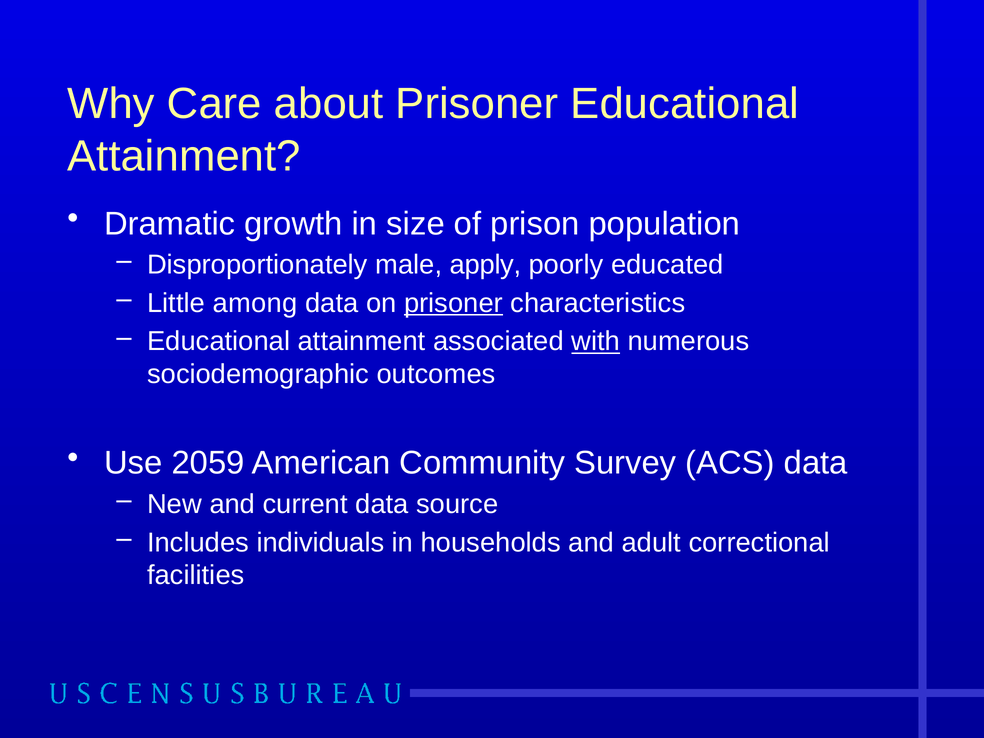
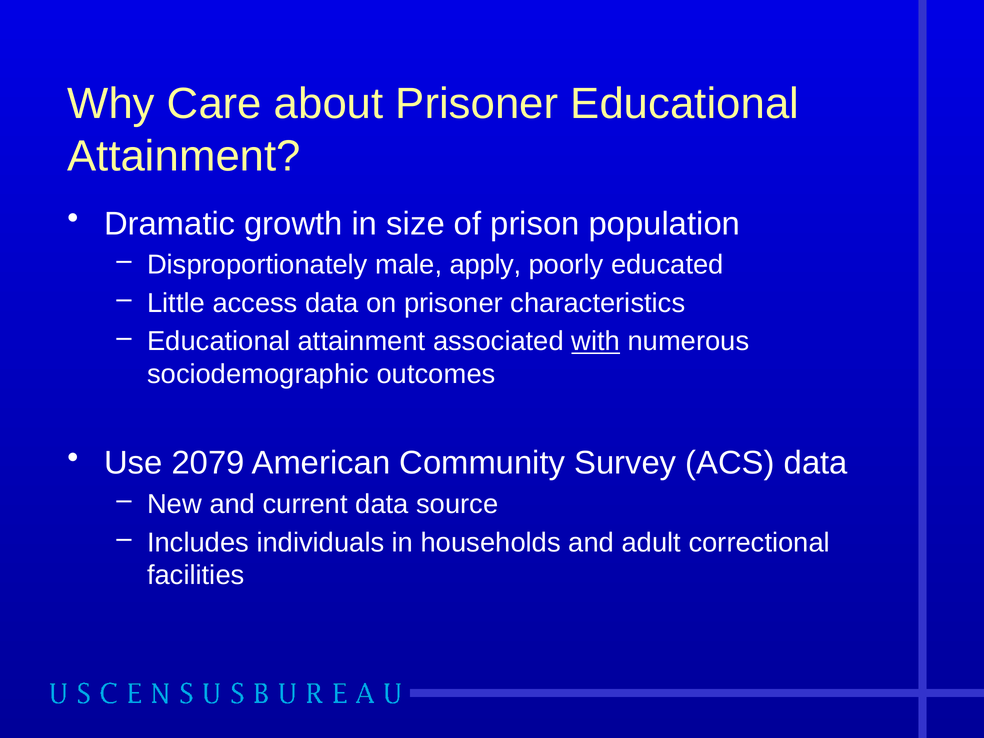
among: among -> access
prisoner at (453, 303) underline: present -> none
2059: 2059 -> 2079
